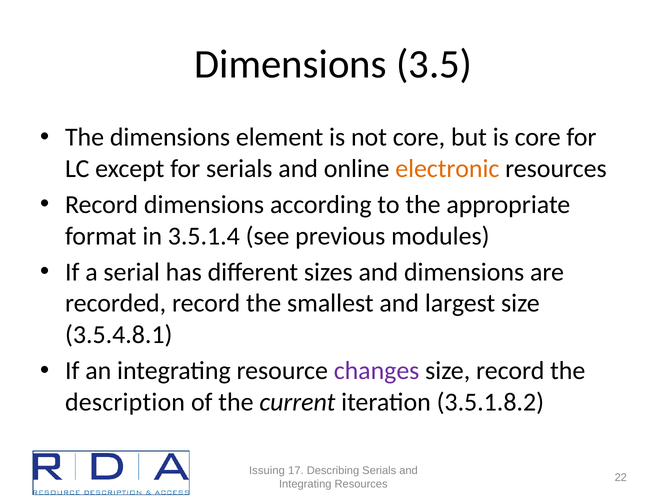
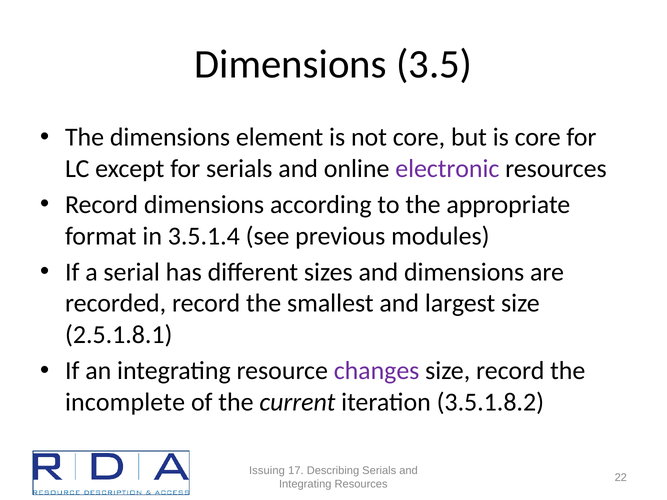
electronic colour: orange -> purple
3.5.4.8.1: 3.5.4.8.1 -> 2.5.1.8.1
description: description -> incomplete
